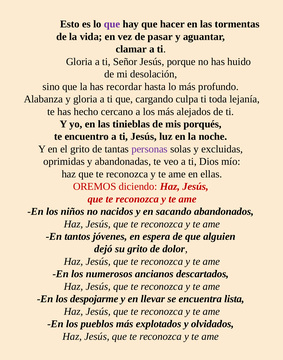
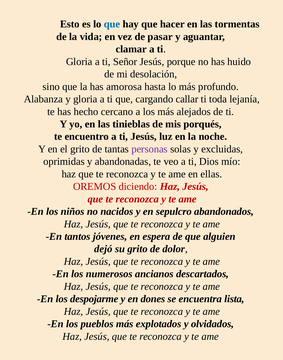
que at (112, 24) colour: purple -> blue
recordar: recordar -> amorosa
culpa: culpa -> callar
sacando: sacando -> sepulcro
llevar: llevar -> dones
